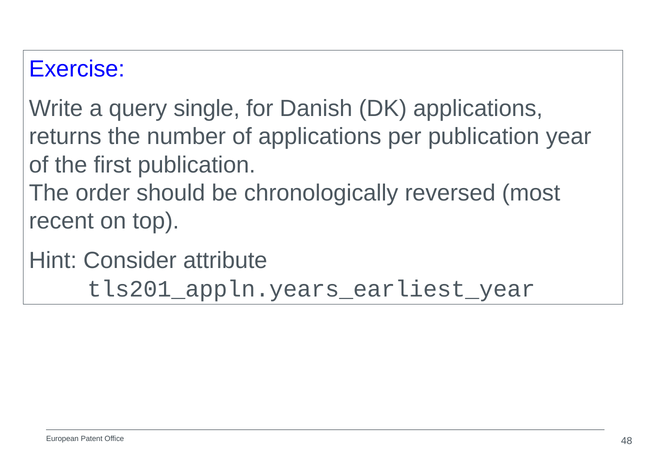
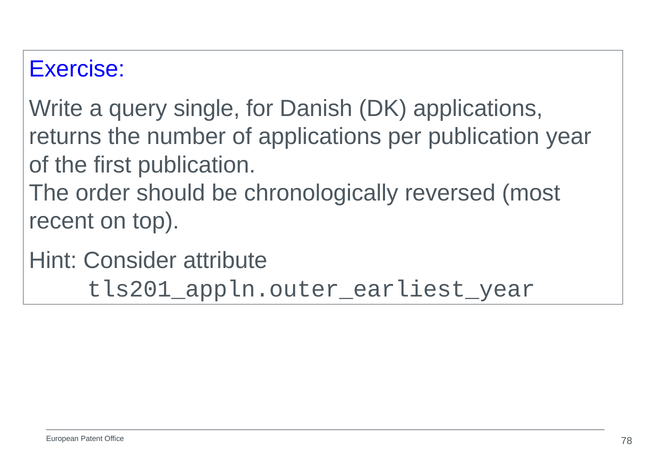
tls201_appln.years_earliest_year: tls201_appln.years_earliest_year -> tls201_appln.outer_earliest_year
48: 48 -> 78
